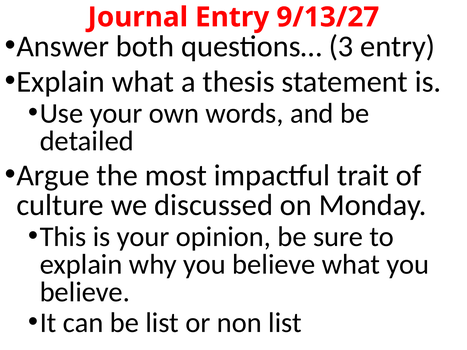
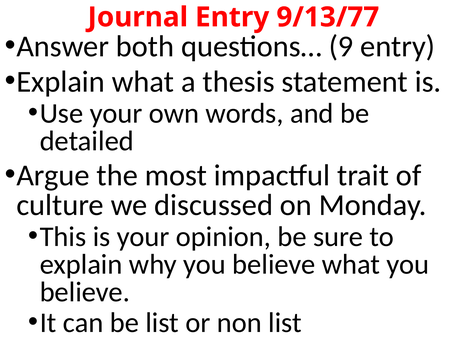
9/13/27: 9/13/27 -> 9/13/77
3: 3 -> 9
